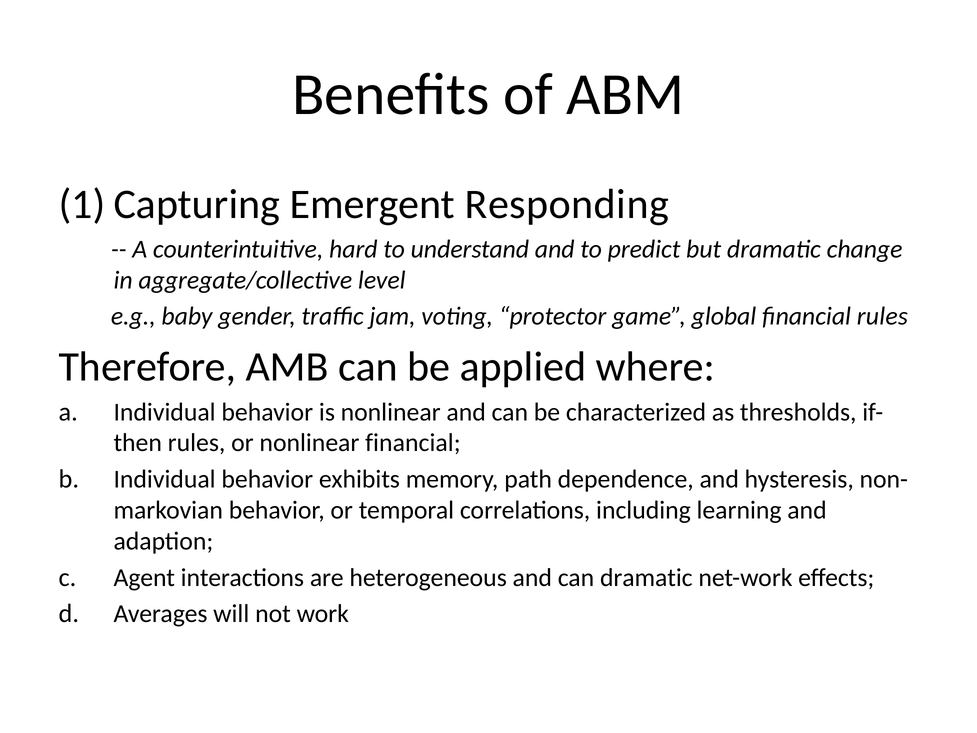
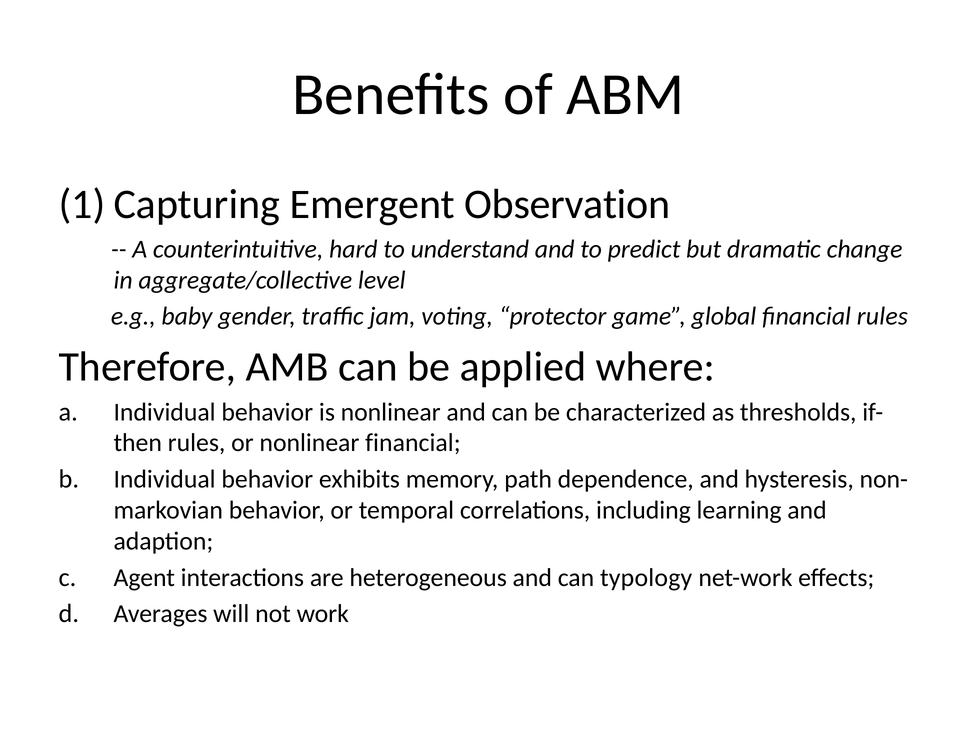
Responding: Responding -> Observation
can dramatic: dramatic -> typology
